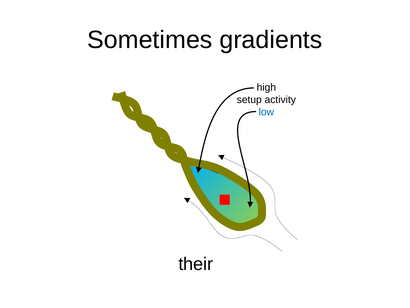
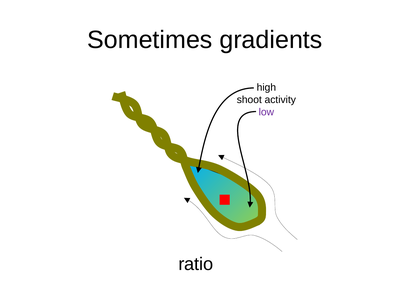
setup: setup -> shoot
low colour: blue -> purple
their: their -> ratio
